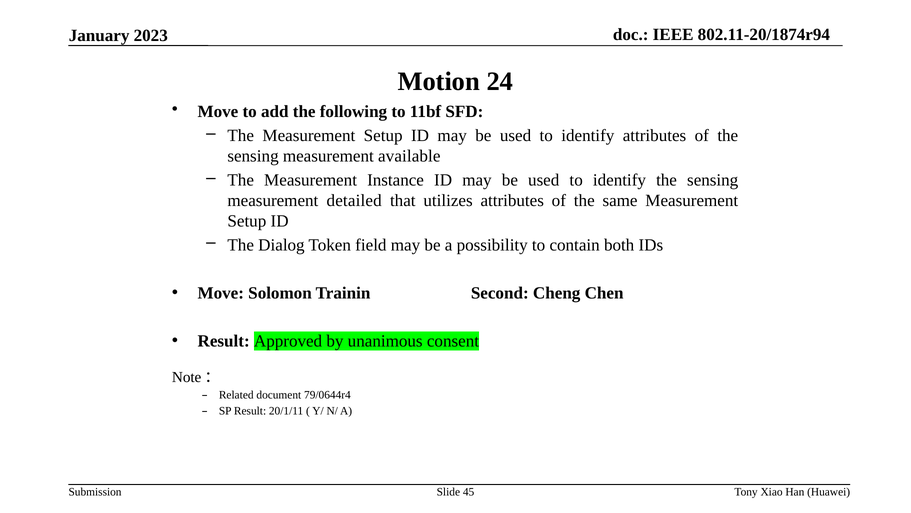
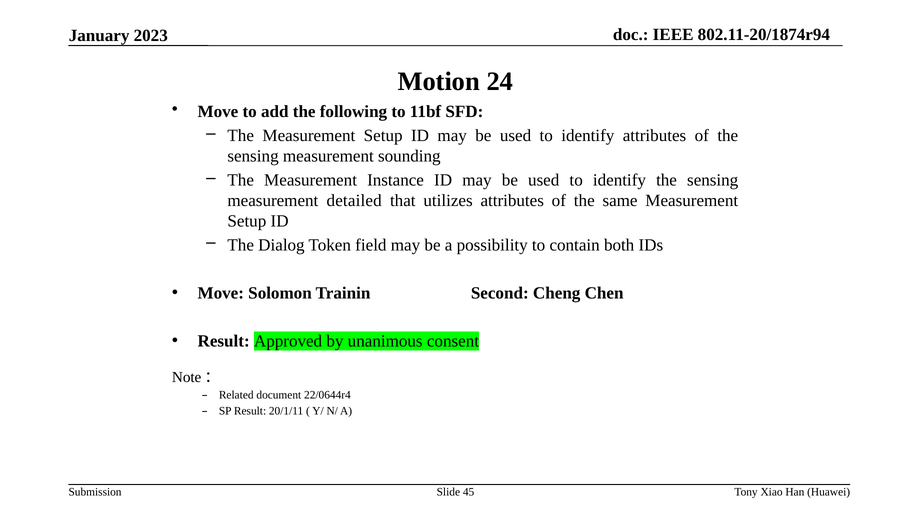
available: available -> sounding
79/0644r4: 79/0644r4 -> 22/0644r4
